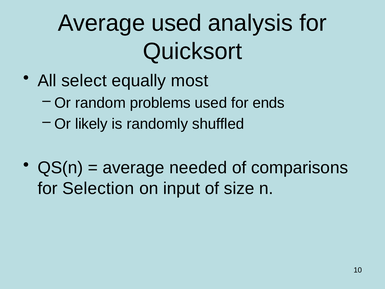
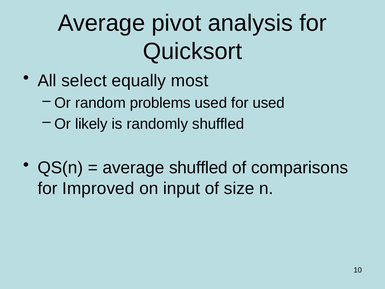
Average used: used -> pivot
for ends: ends -> used
average needed: needed -> shuffled
Selection: Selection -> Improved
